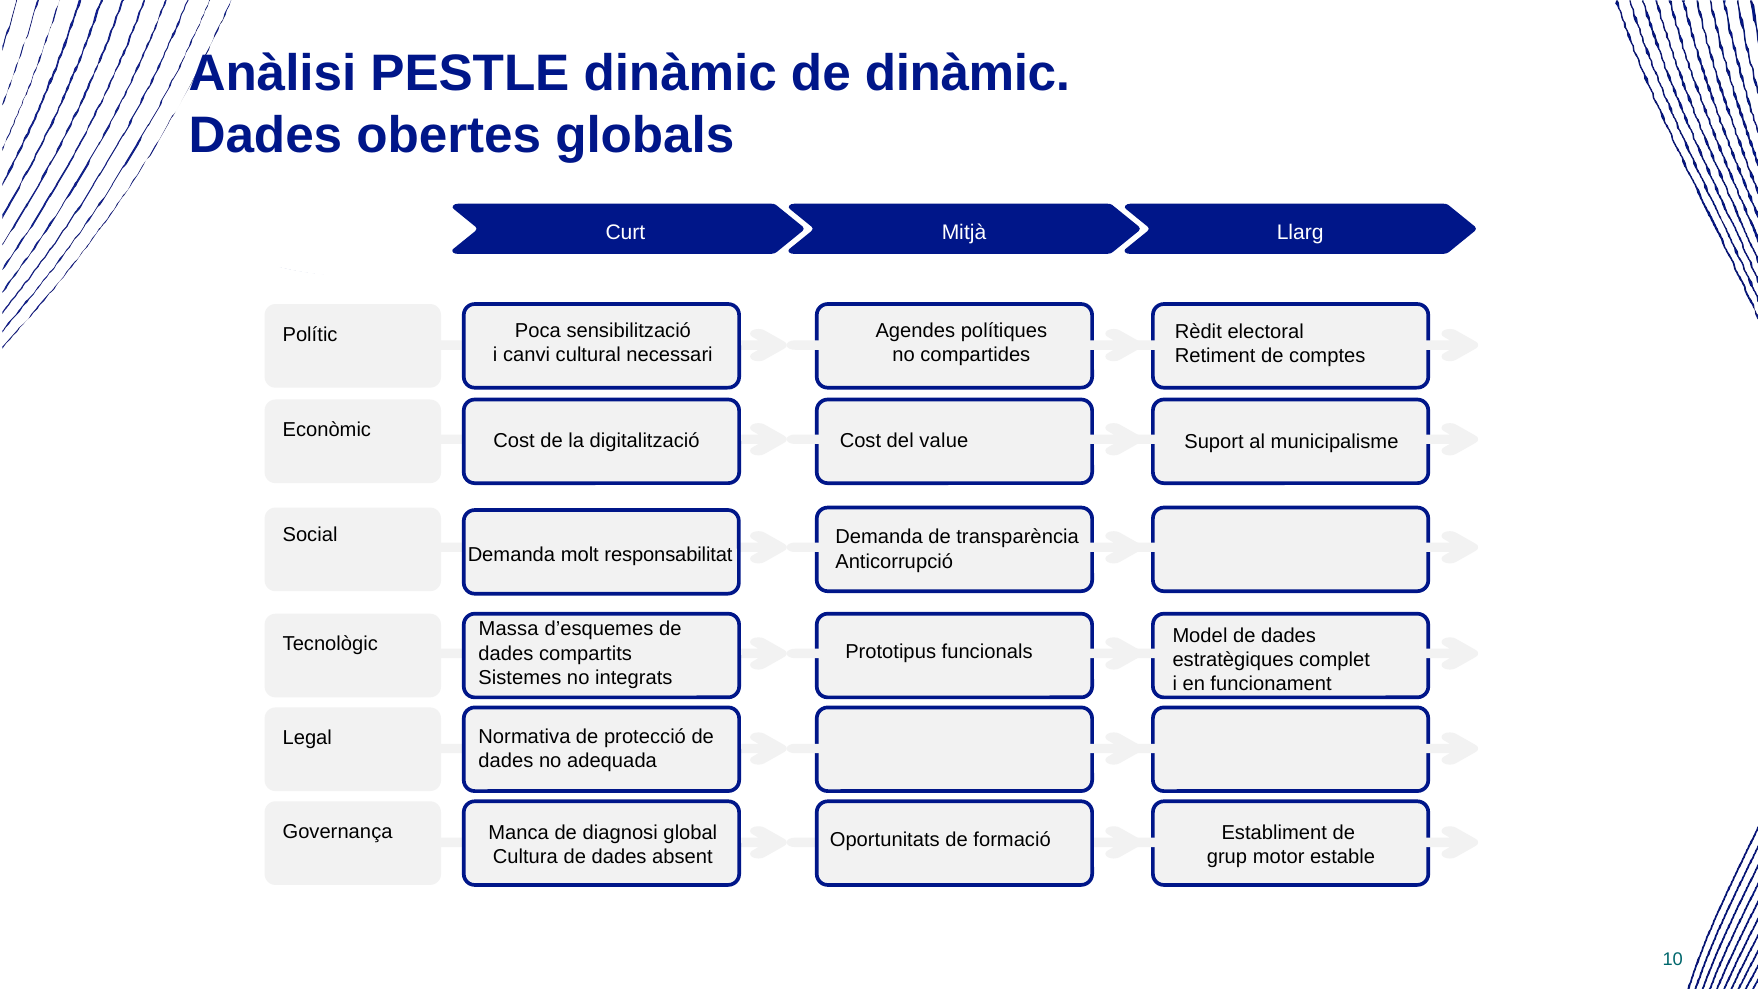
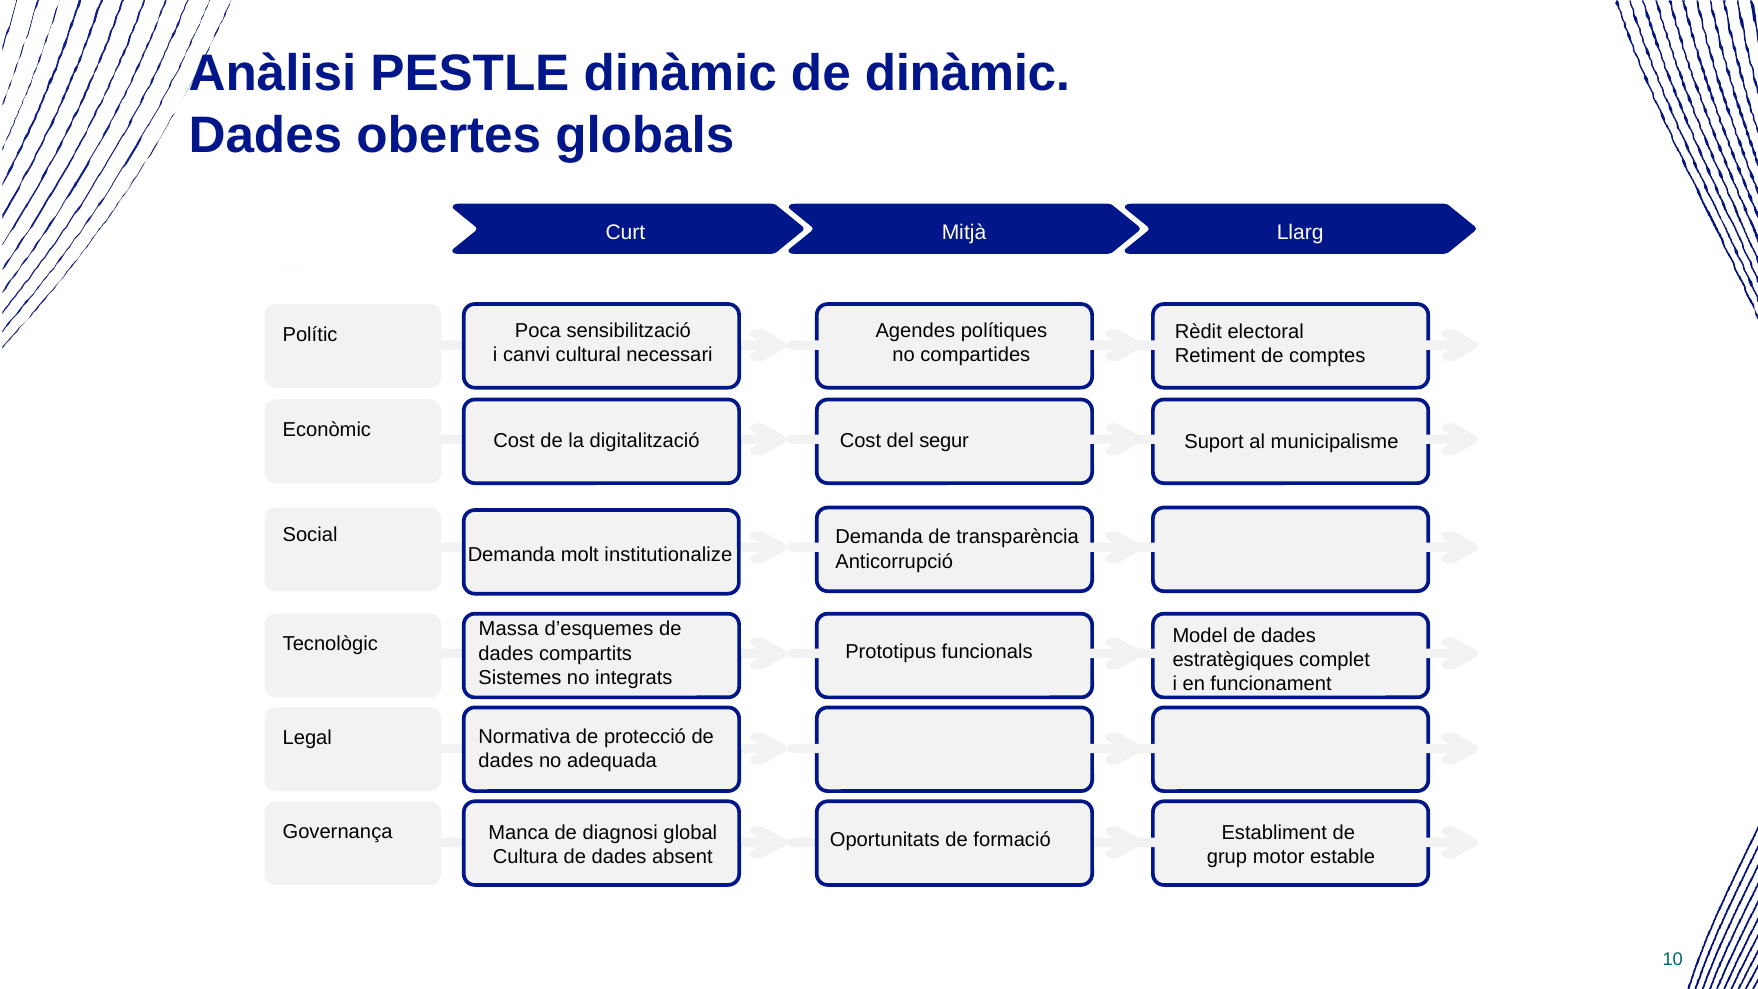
value: value -> segur
responsabilitat: responsabilitat -> institutionalize
